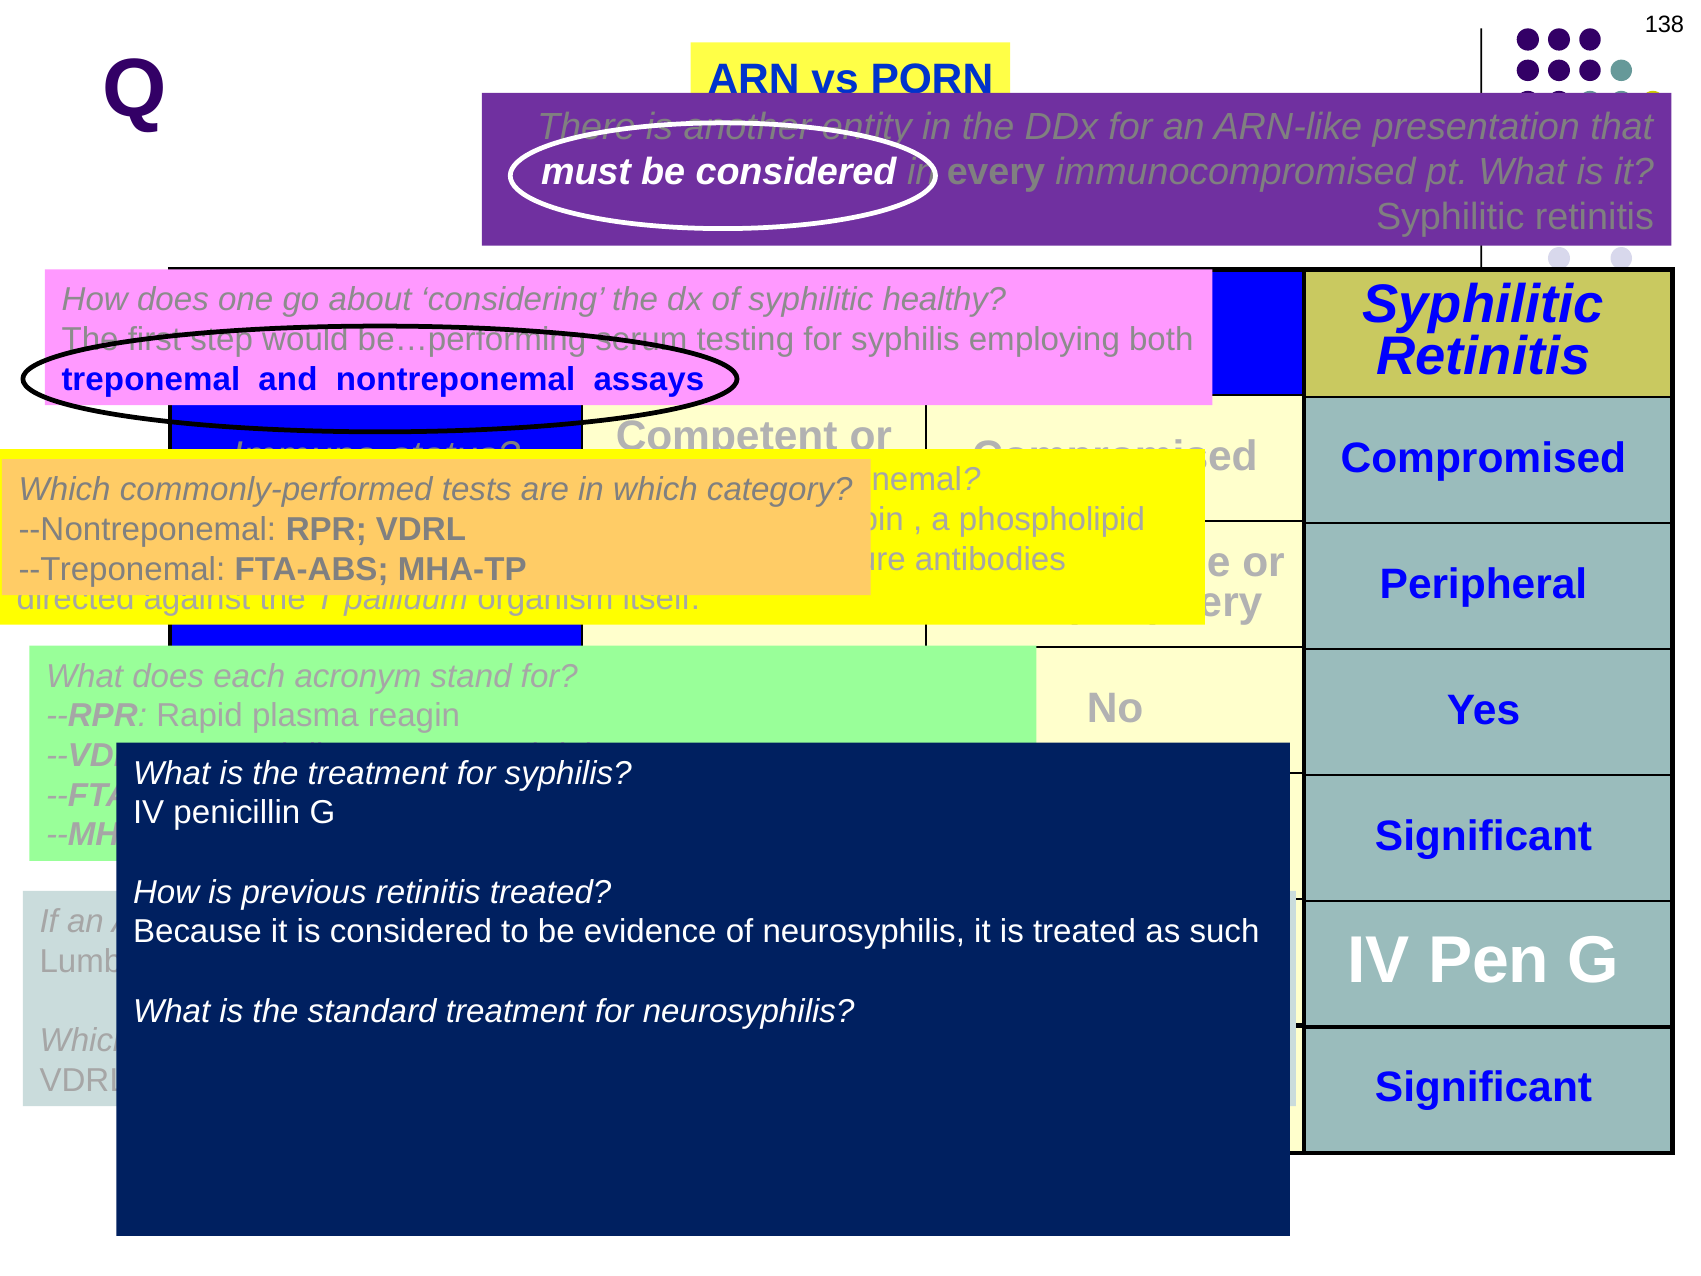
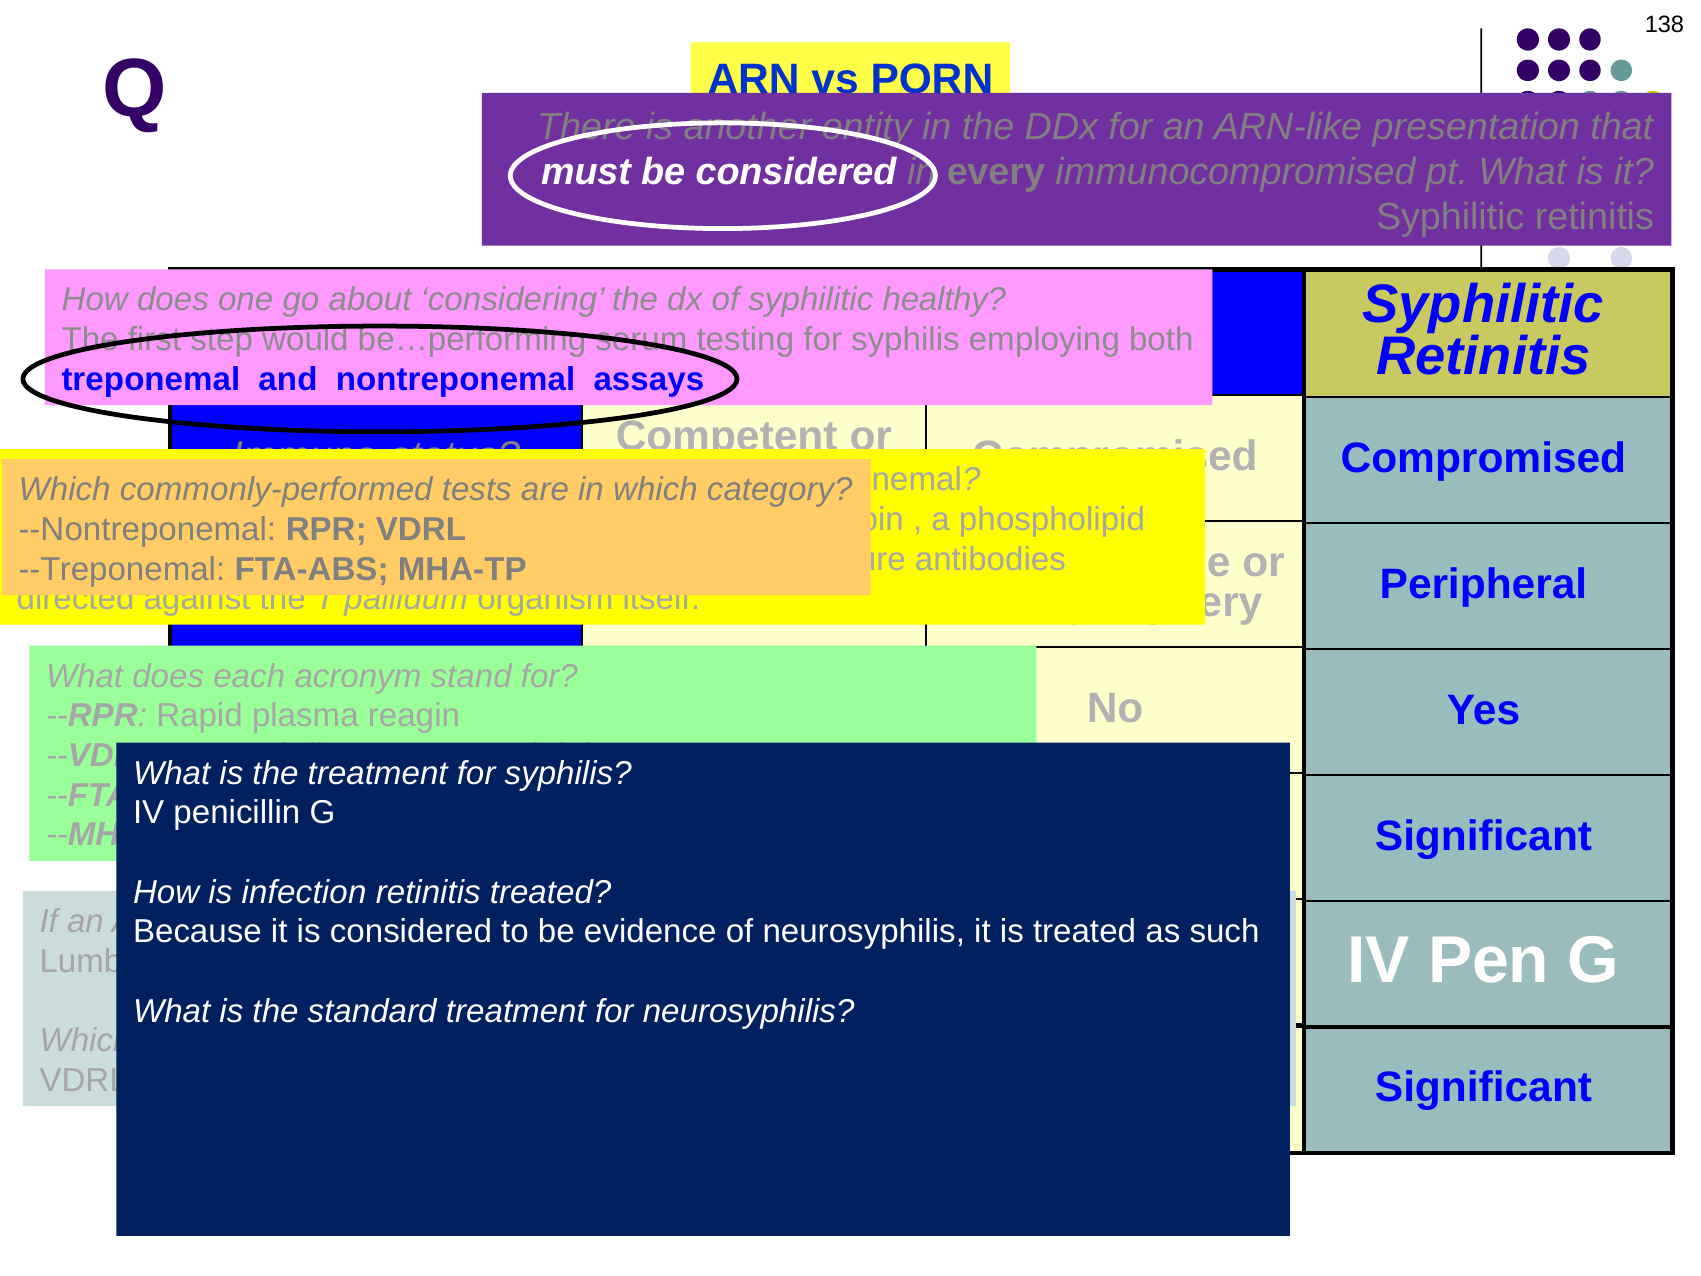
is previous: previous -> infection
